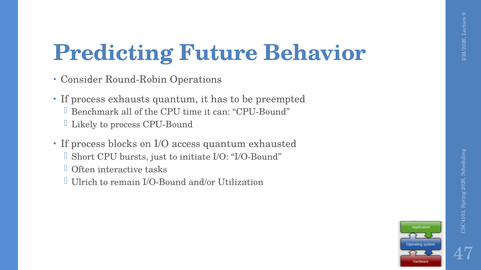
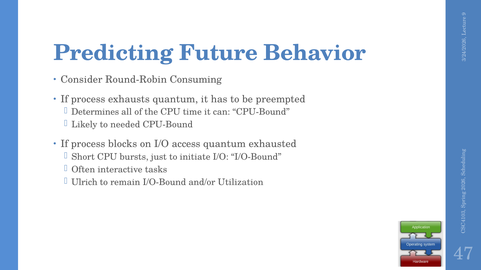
Operations: Operations -> Consuming
Benchmark: Benchmark -> Determines
to process: process -> needed
